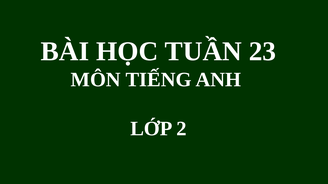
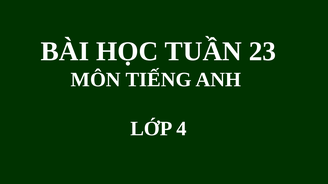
2: 2 -> 4
